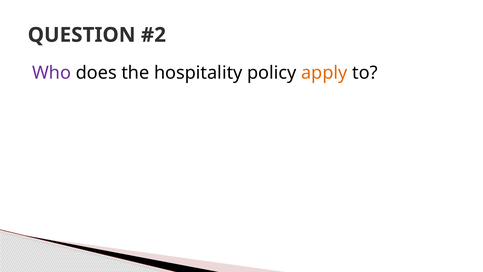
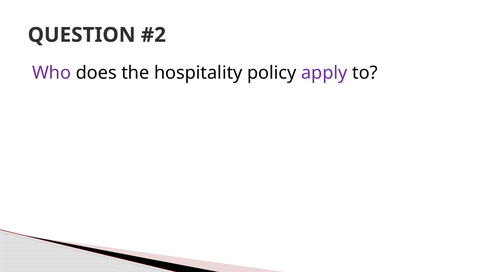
apply colour: orange -> purple
